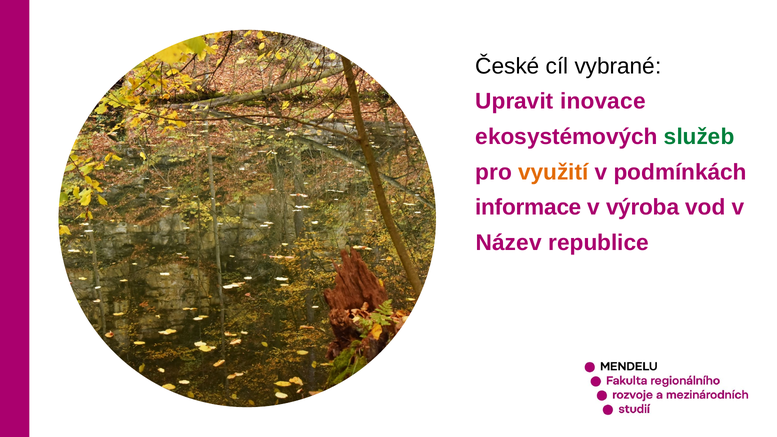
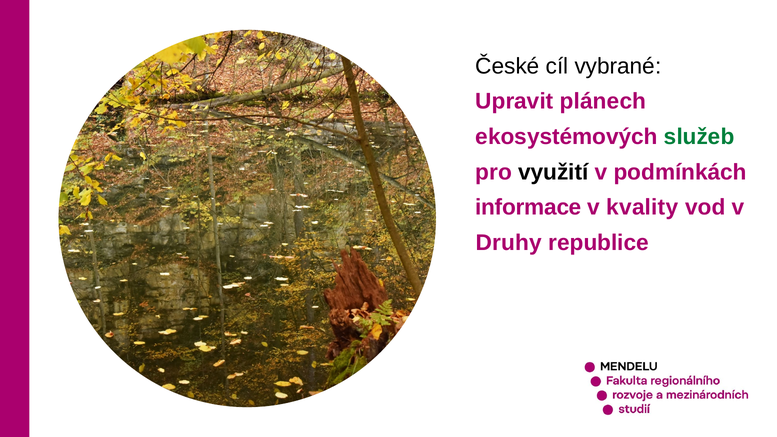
inovace: inovace -> plánech
využití colour: orange -> black
výroba: výroba -> kvality
Název: Název -> Druhy
